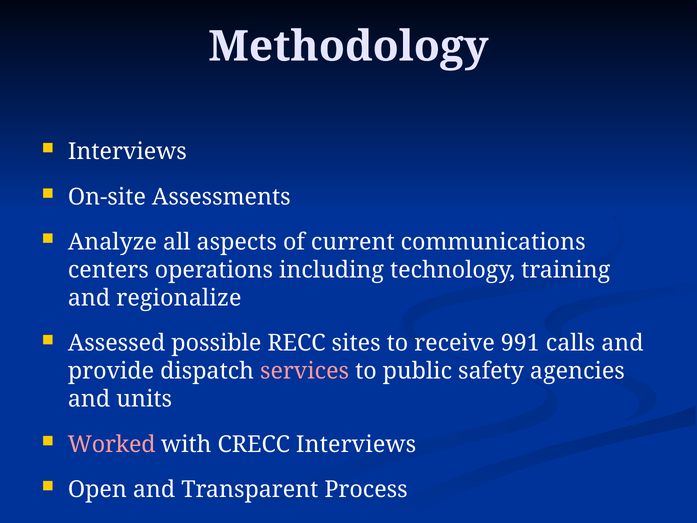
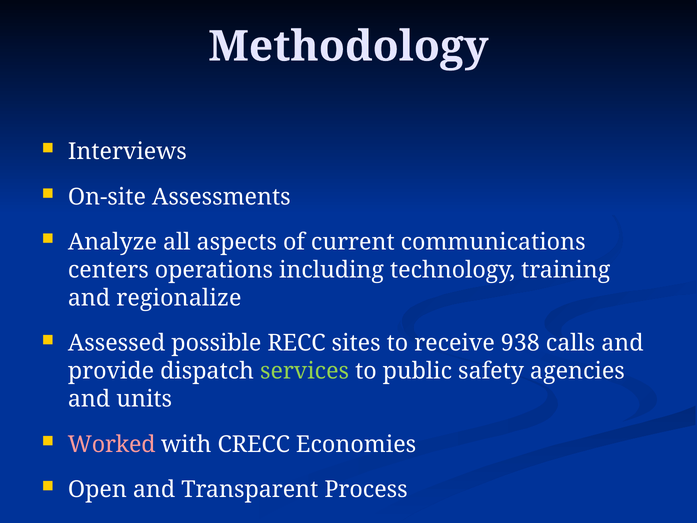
991: 991 -> 938
services colour: pink -> light green
CRECC Interviews: Interviews -> Economies
